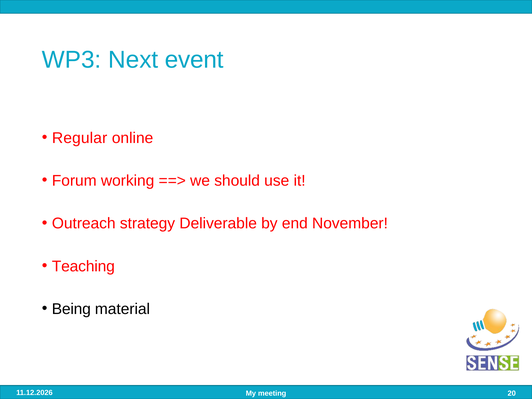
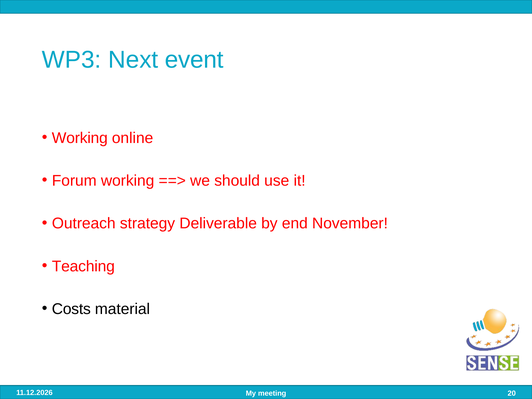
Regular at (80, 138): Regular -> Working
Being: Being -> Costs
